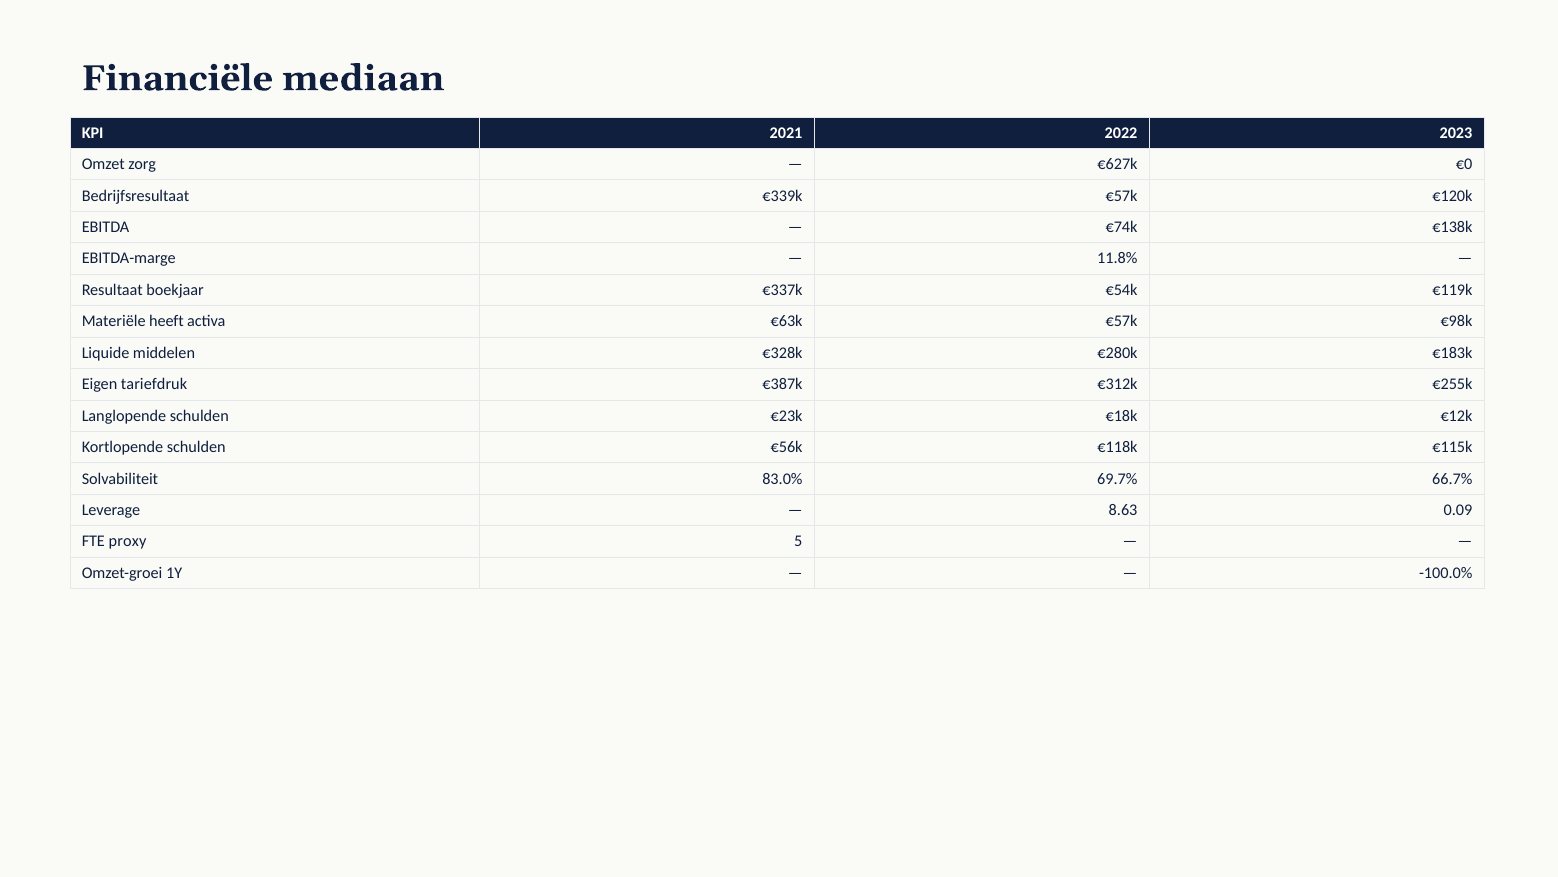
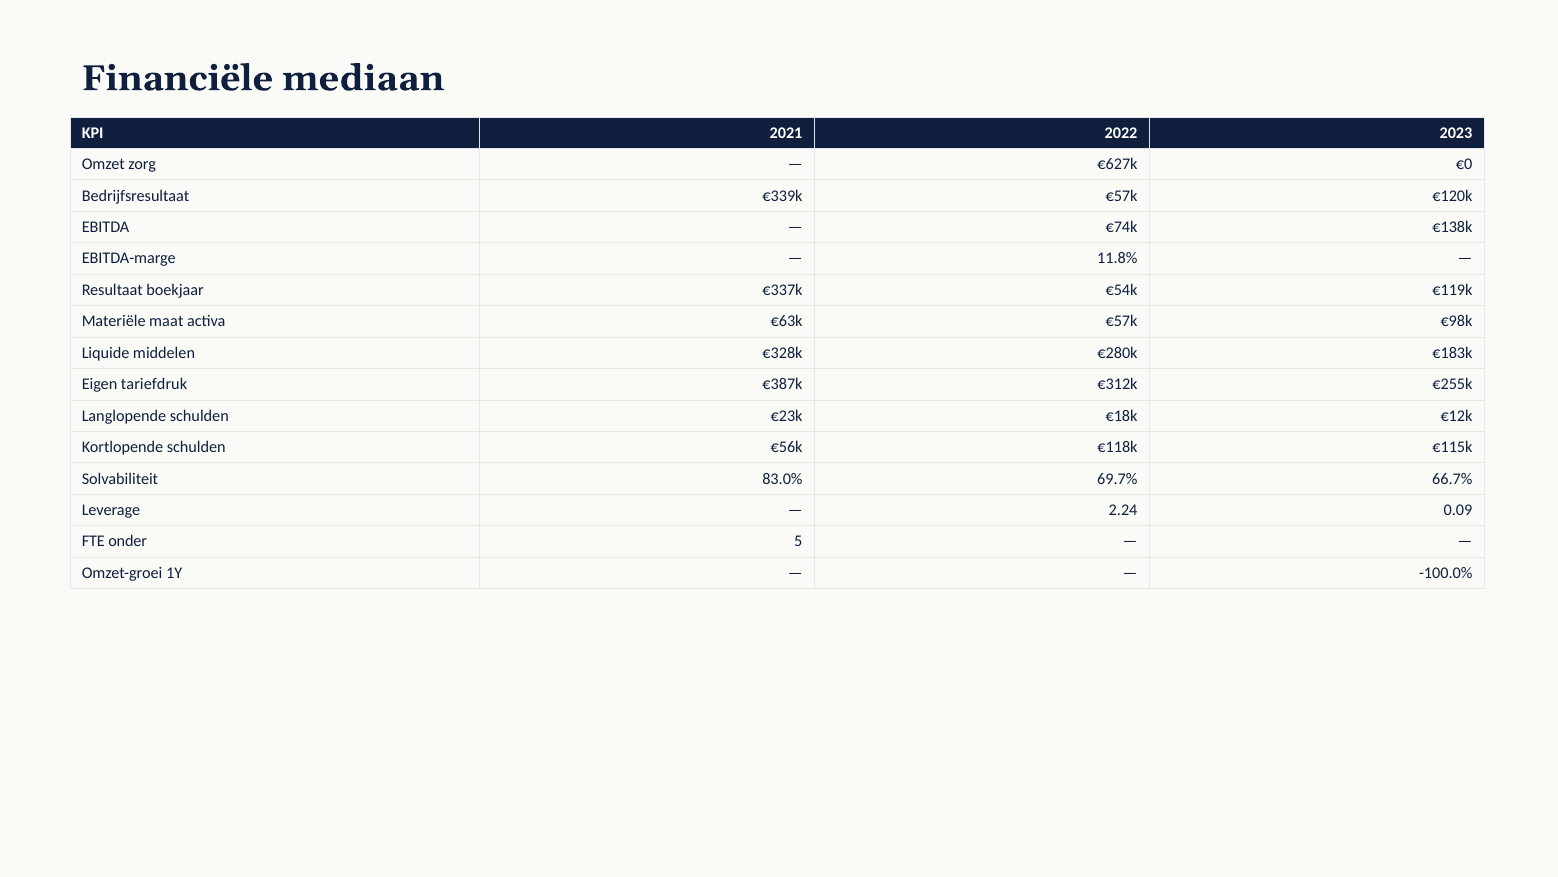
heeft: heeft -> maat
8.63: 8.63 -> 2.24
proxy: proxy -> onder
